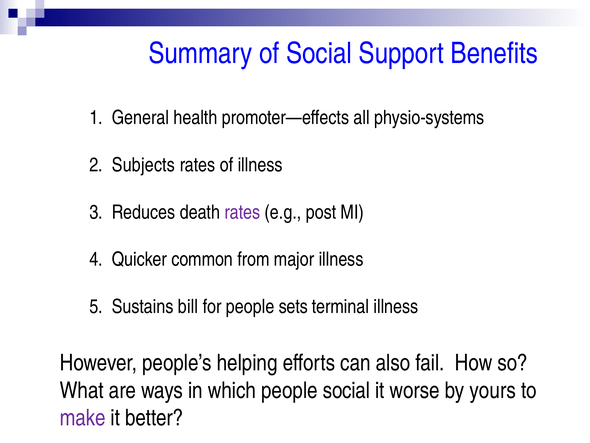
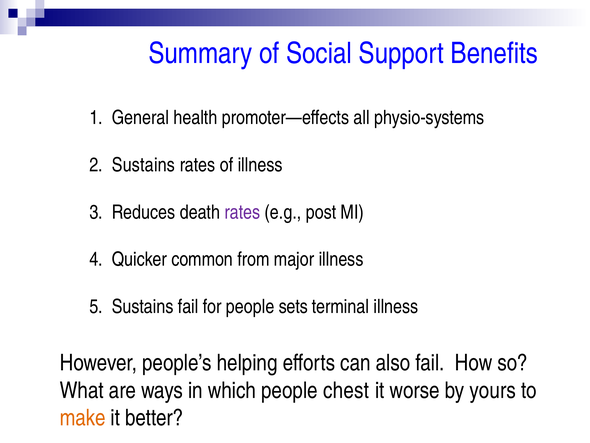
2 Subjects: Subjects -> Sustains
Sustains bill: bill -> fail
people social: social -> chest
make colour: purple -> orange
